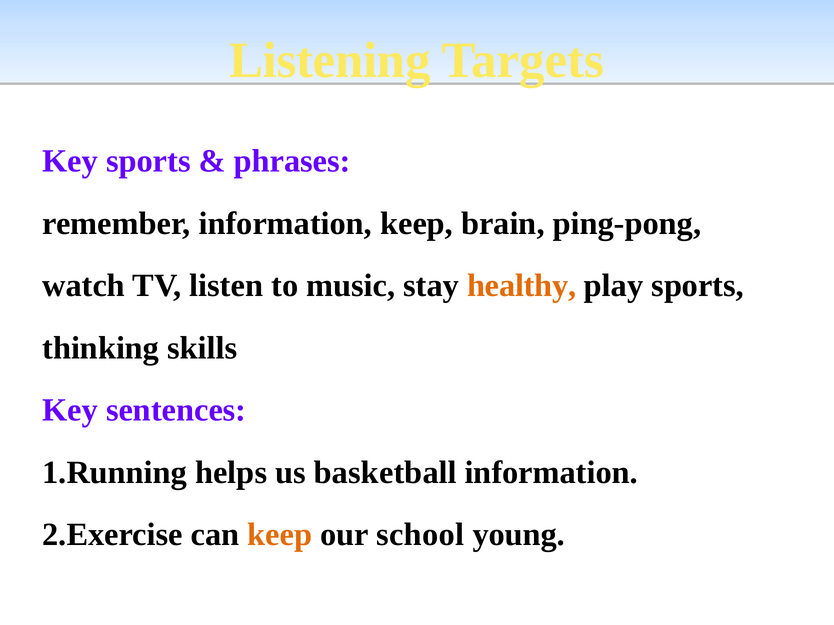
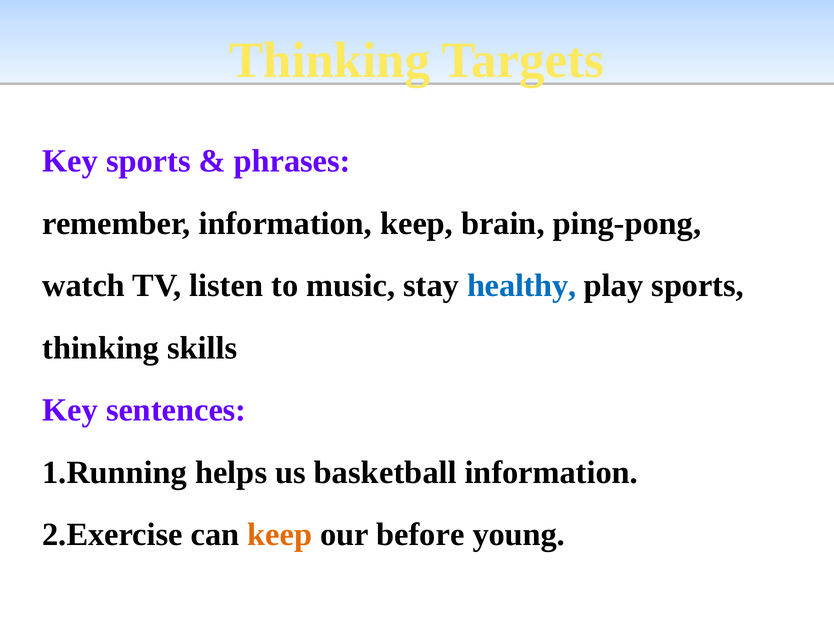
Listening at (330, 60): Listening -> Thinking
healthy colour: orange -> blue
school: school -> before
